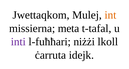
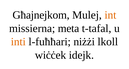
Jwettaqkom: Jwettaqkom -> Għajnejkom
inti colour: purple -> orange
ċarruta: ċarruta -> wiċċek
